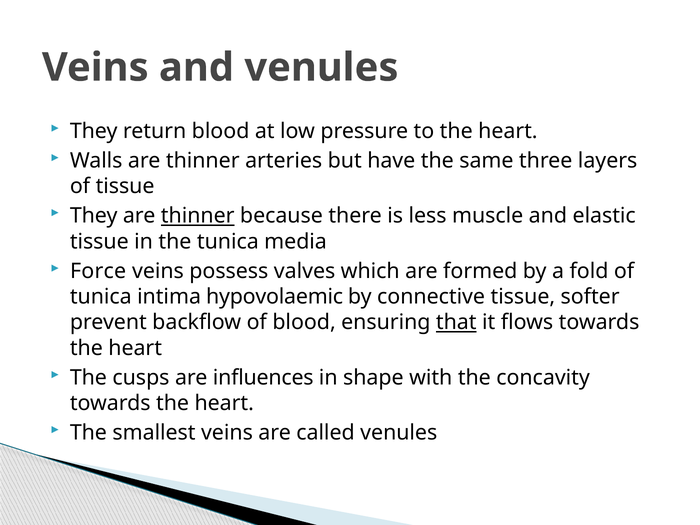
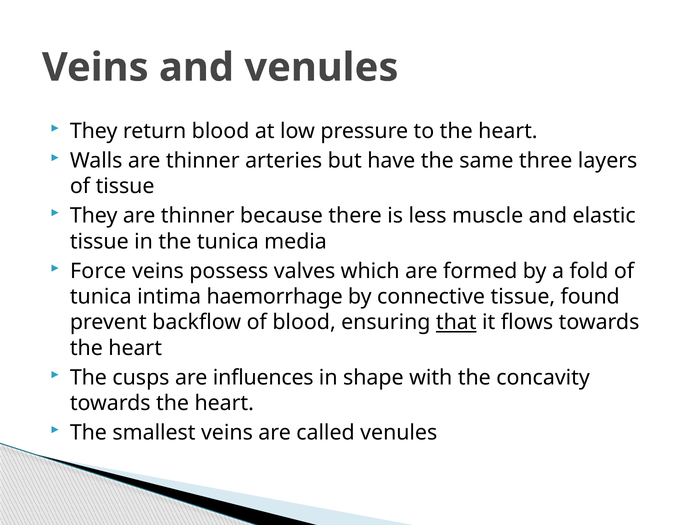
thinner at (198, 216) underline: present -> none
hypovolaemic: hypovolaemic -> haemorrhage
softer: softer -> found
